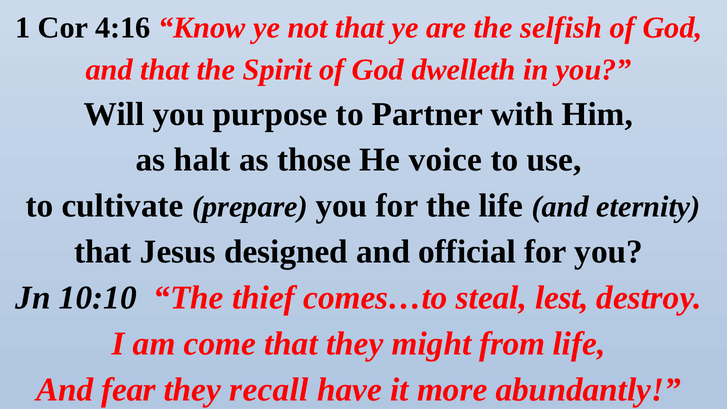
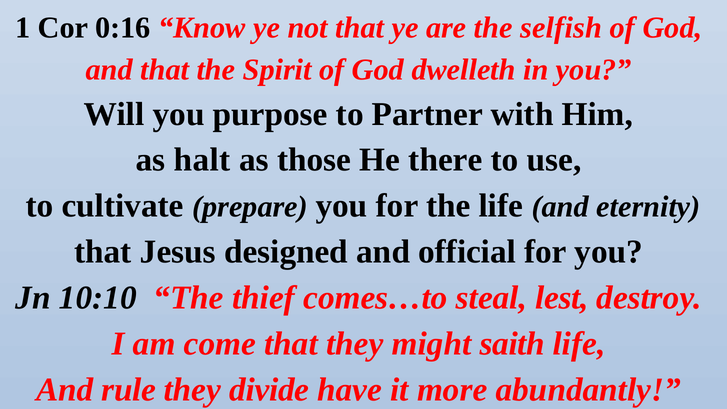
4:16: 4:16 -> 0:16
voice: voice -> there
from: from -> saith
fear: fear -> rule
recall: recall -> divide
